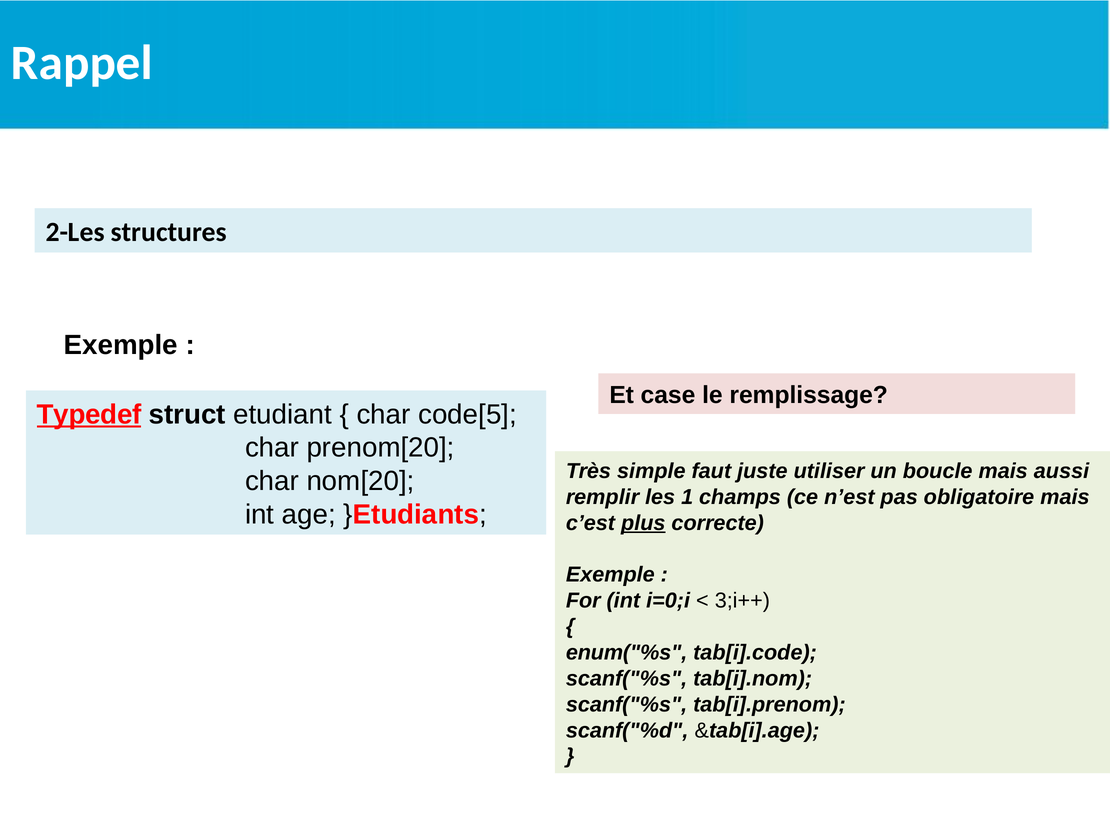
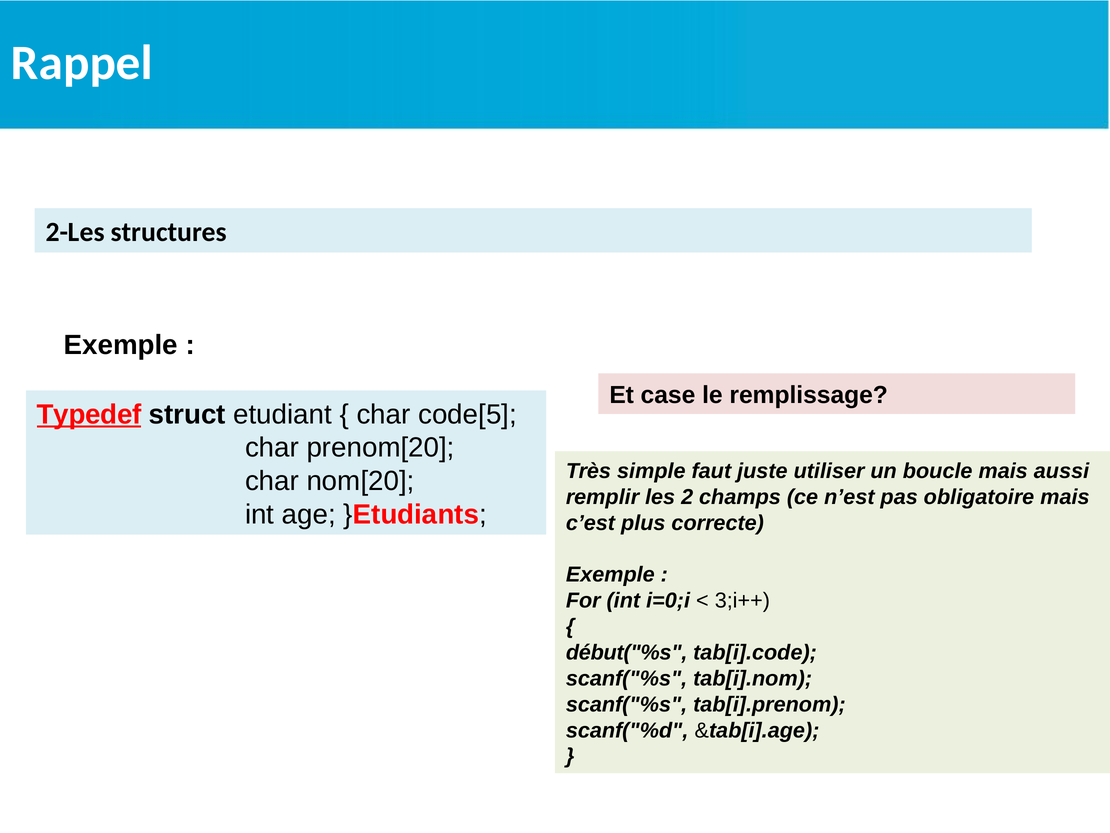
1: 1 -> 2
plus underline: present -> none
enum("%s: enum("%s -> début("%s
